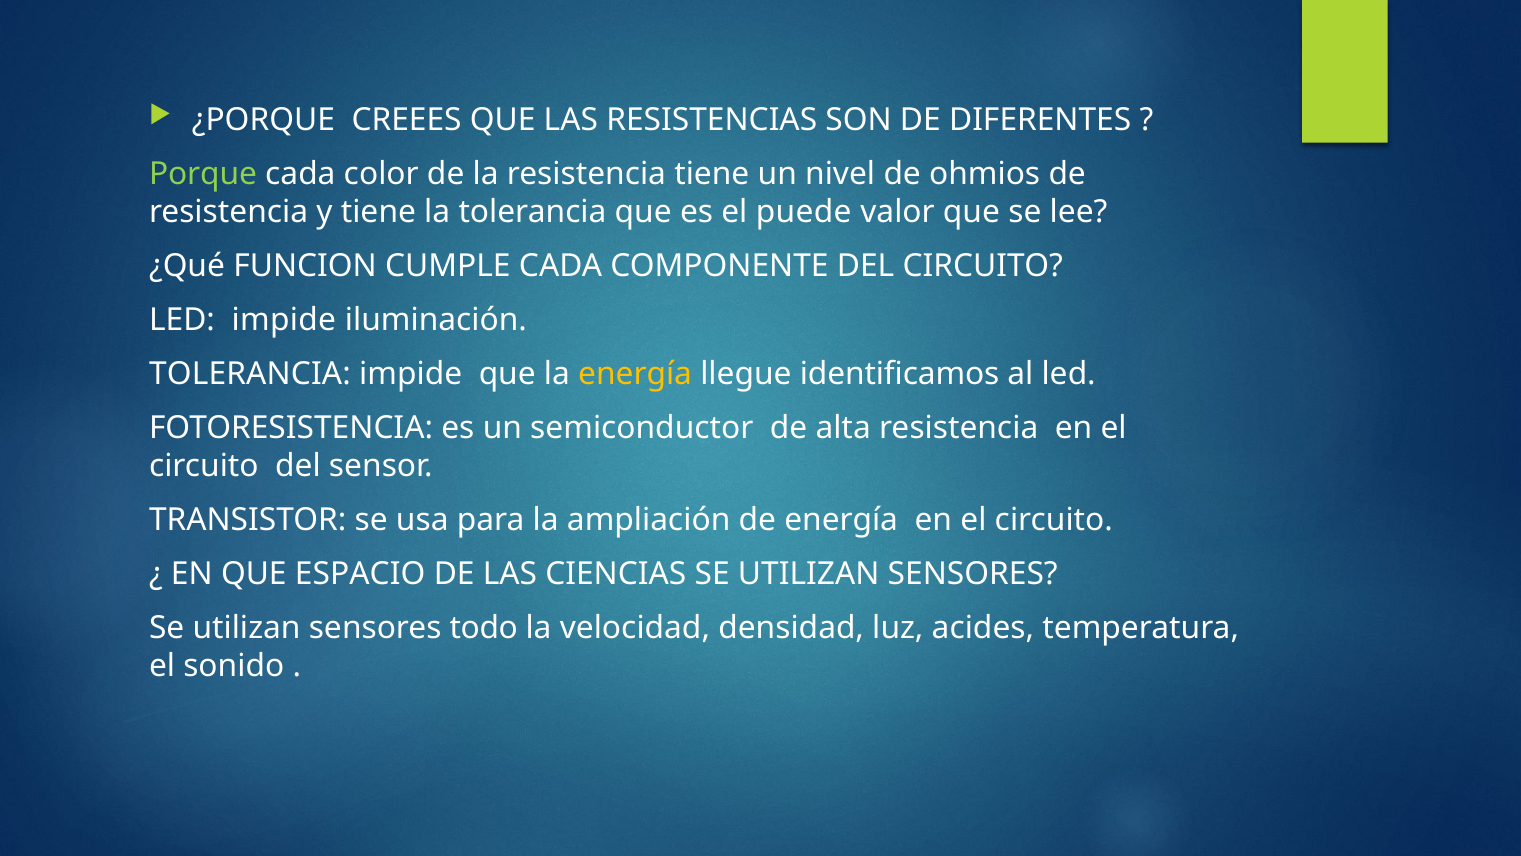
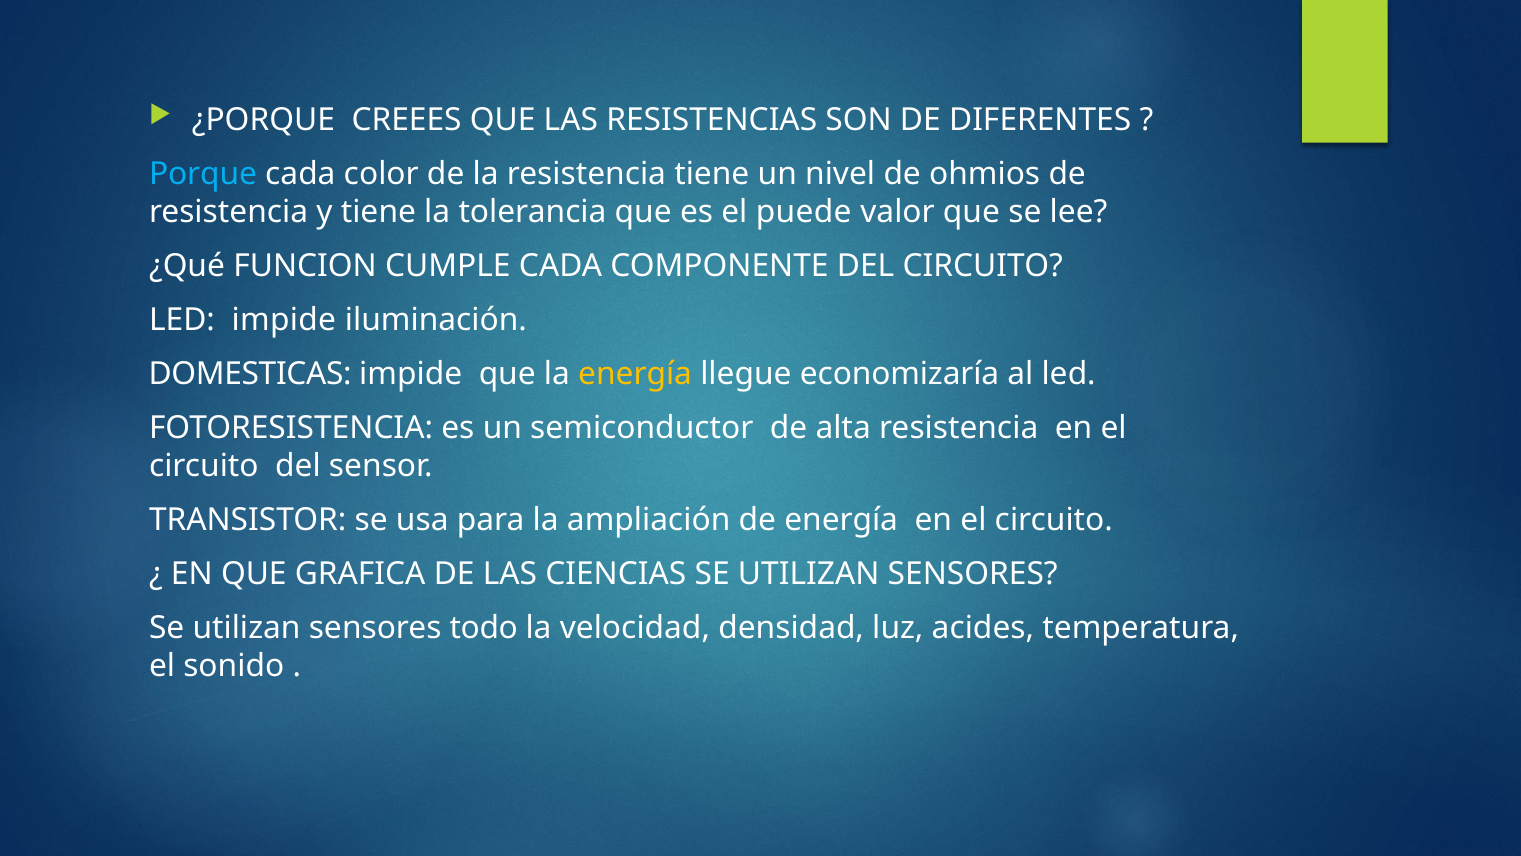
Porque colour: light green -> light blue
TOLERANCIA at (250, 374): TOLERANCIA -> DOMESTICAS
identificamos: identificamos -> economizaría
ESPACIO: ESPACIO -> GRAFICA
